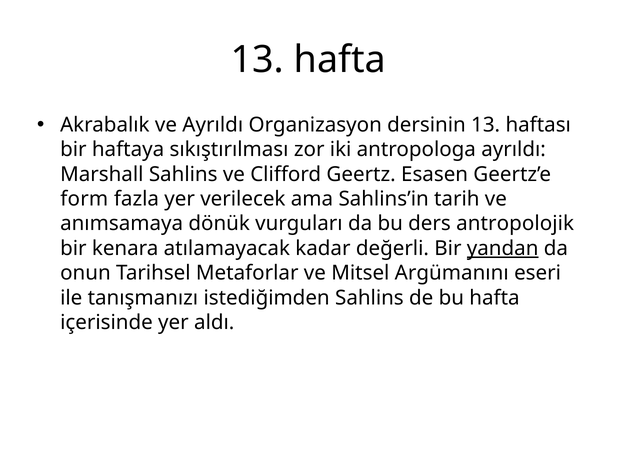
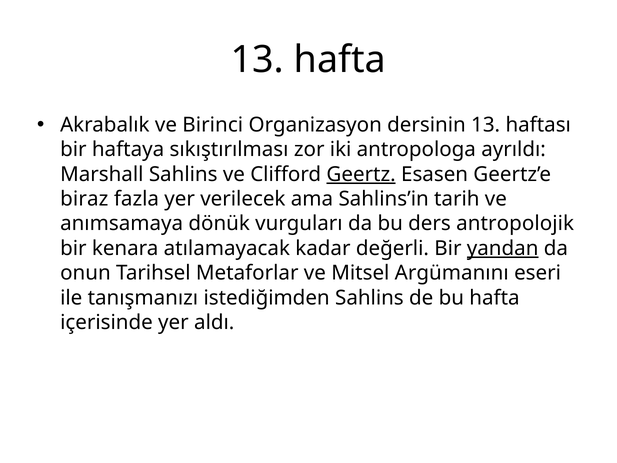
ve Ayrıldı: Ayrıldı -> Birinci
Geertz underline: none -> present
form: form -> biraz
